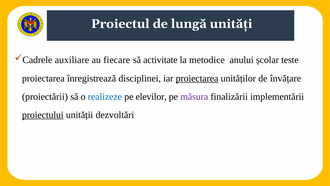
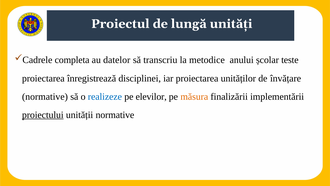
auxiliare: auxiliare -> completa
fiecare: fiecare -> datelor
activitate: activitate -> transcriu
proiectarea at (197, 78) underline: present -> none
proiectării at (45, 96): proiectării -> normative
măsura colour: purple -> orange
unității dezvoltări: dezvoltări -> normative
